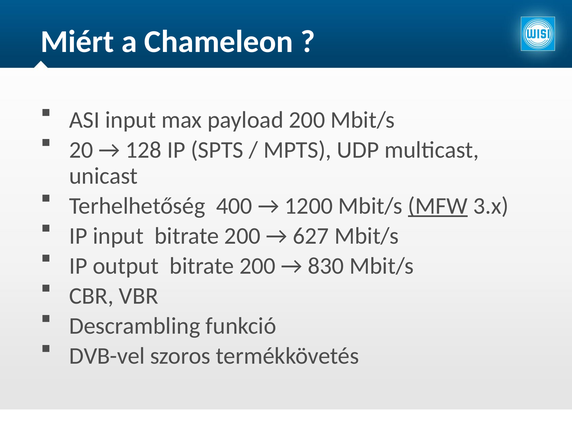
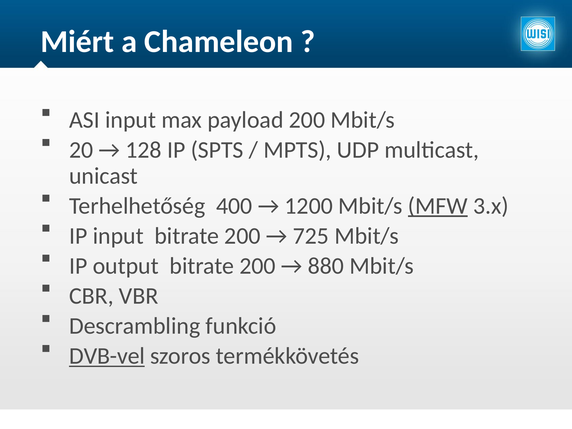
627: 627 -> 725
830: 830 -> 880
DVB-vel underline: none -> present
